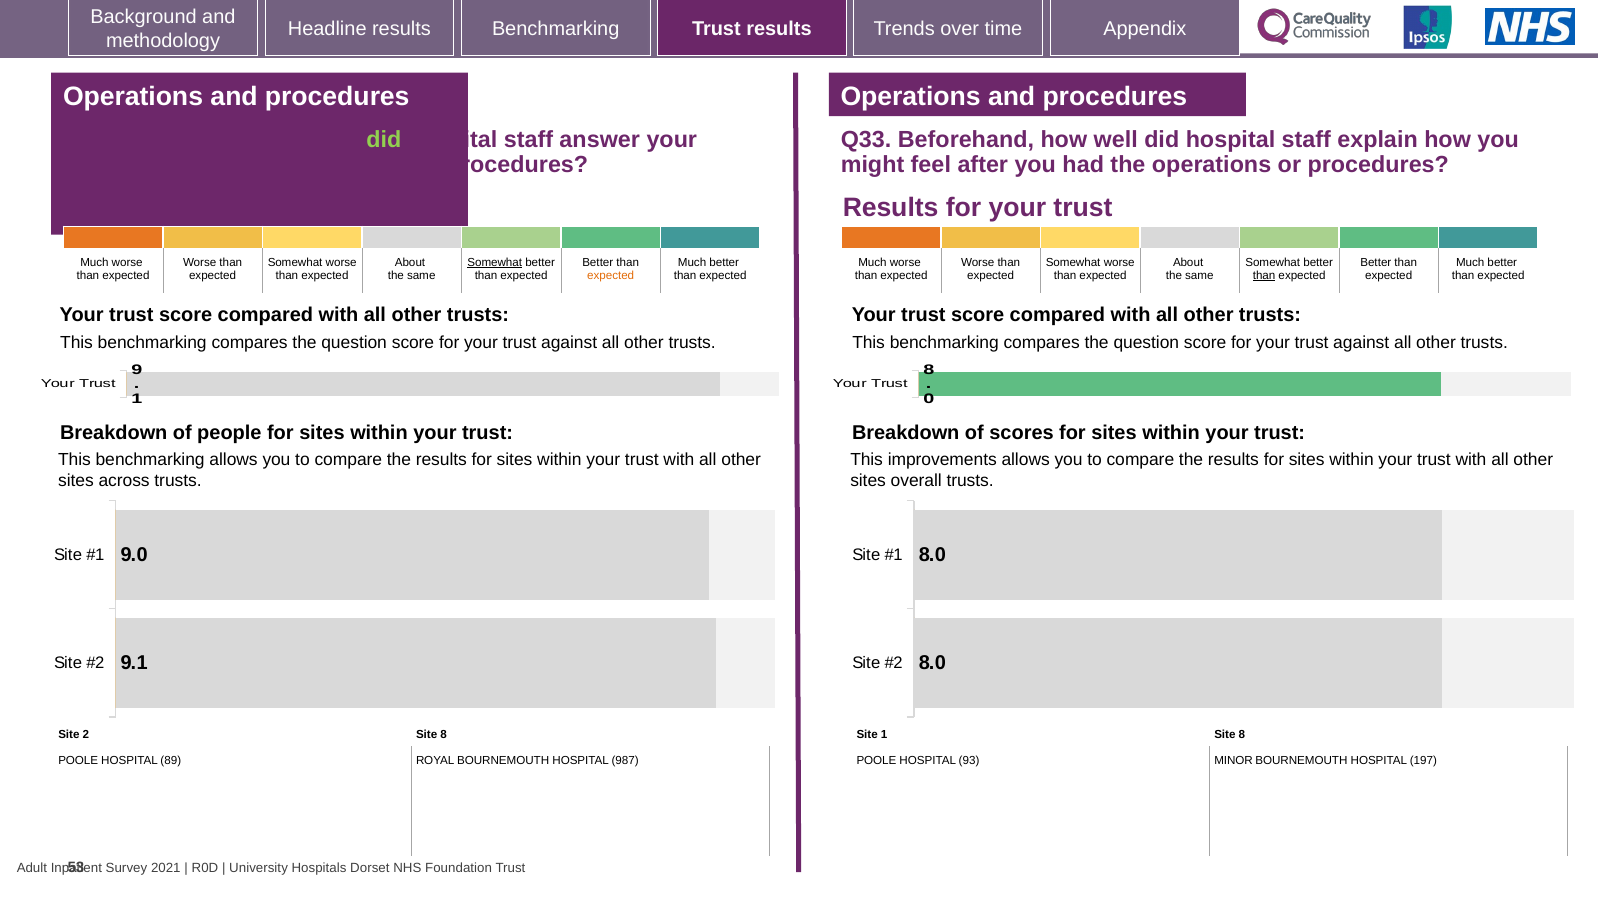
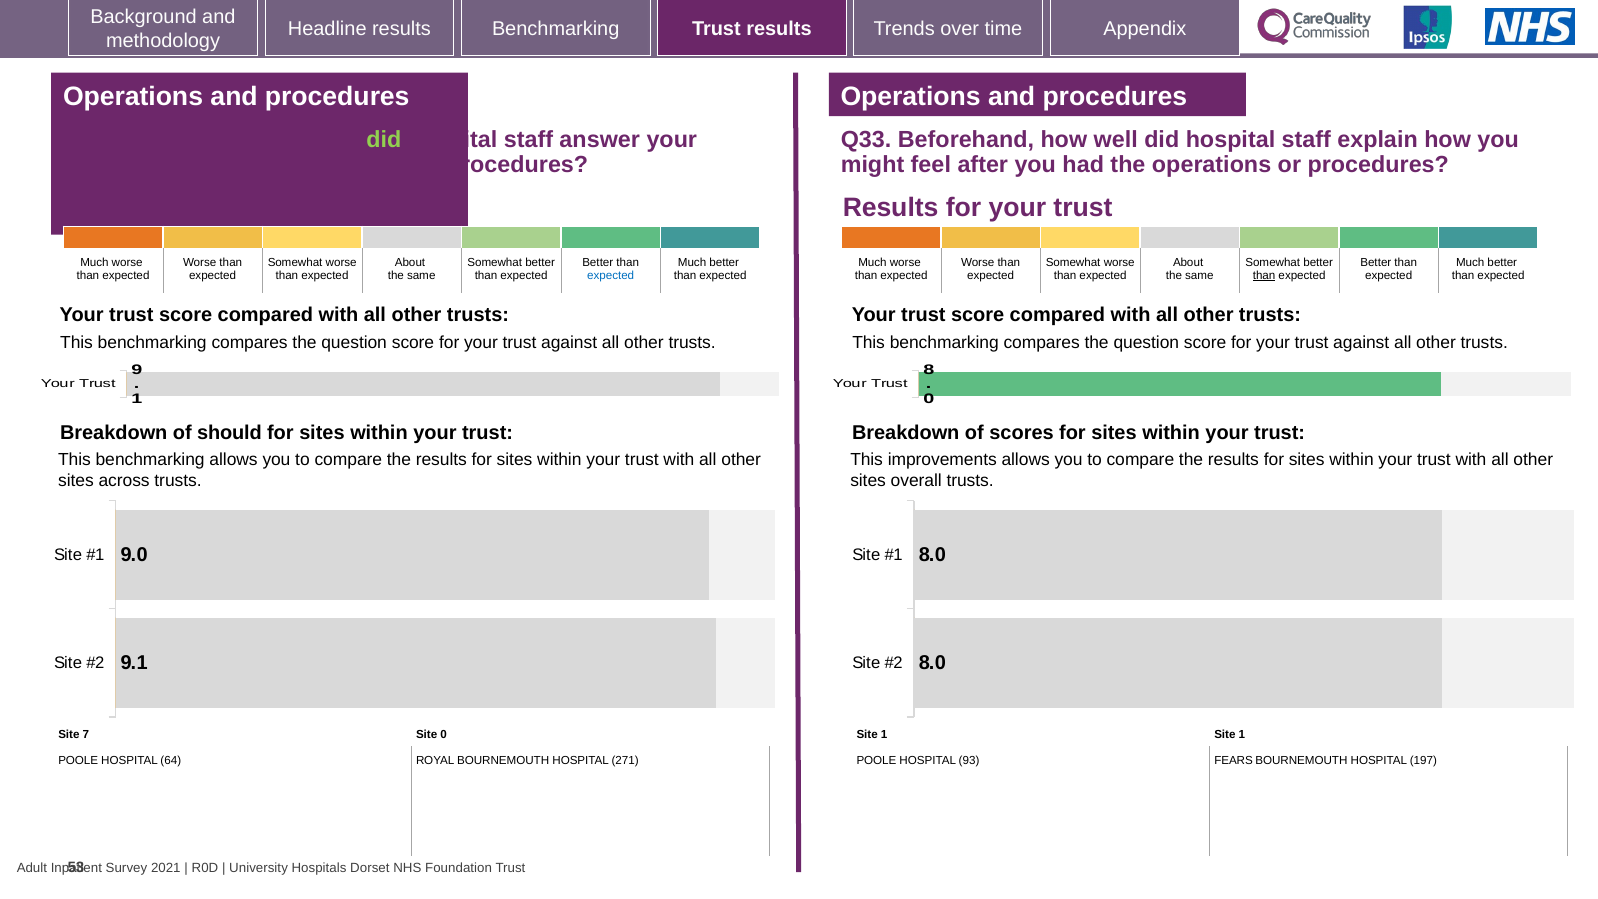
Somewhat at (495, 263) underline: present -> none
expected at (611, 275) colour: orange -> blue
people: people -> should
2: 2 -> 7
8 at (444, 735): 8 -> 0
1 Site 8: 8 -> 1
89: 89 -> 64
987: 987 -> 271
MINOR: MINOR -> FEARS
